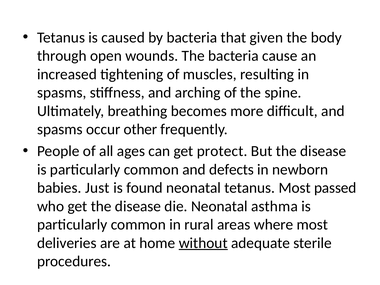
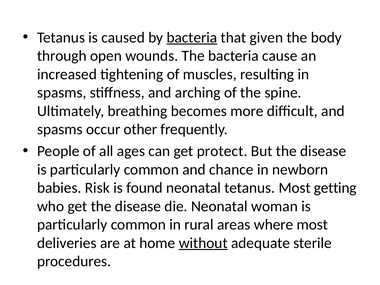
bacteria at (192, 37) underline: none -> present
defects: defects -> chance
Just: Just -> Risk
passed: passed -> getting
asthma: asthma -> woman
